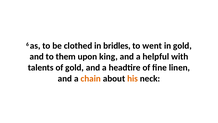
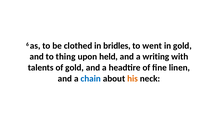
them: them -> thing
king: king -> held
helpful: helpful -> writing
chain colour: orange -> blue
